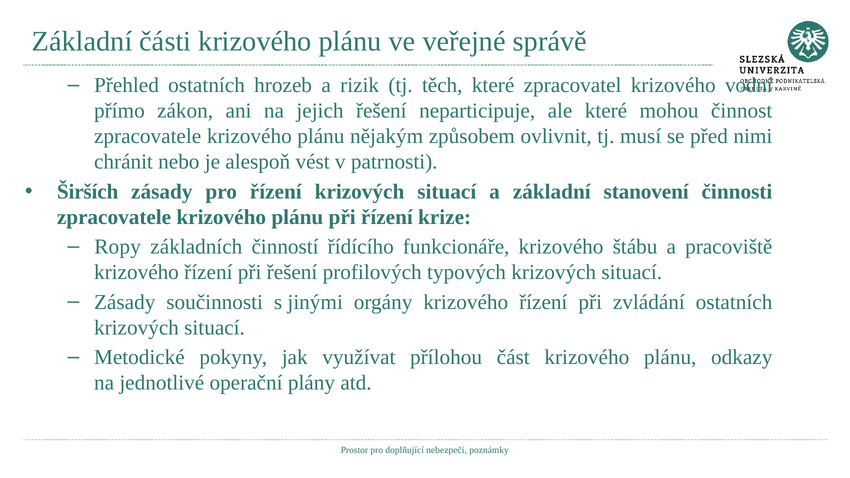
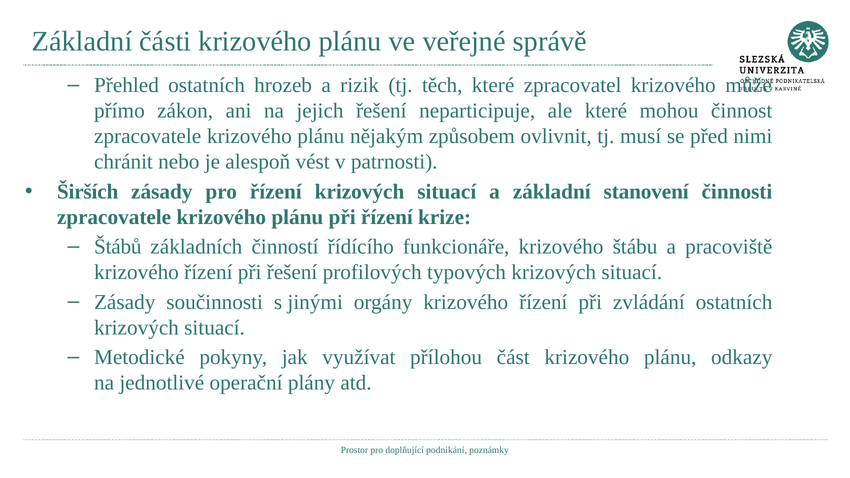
vodní: vodní -> může
Ropy: Ropy -> Štábů
nebezpečí: nebezpečí -> podnikání
